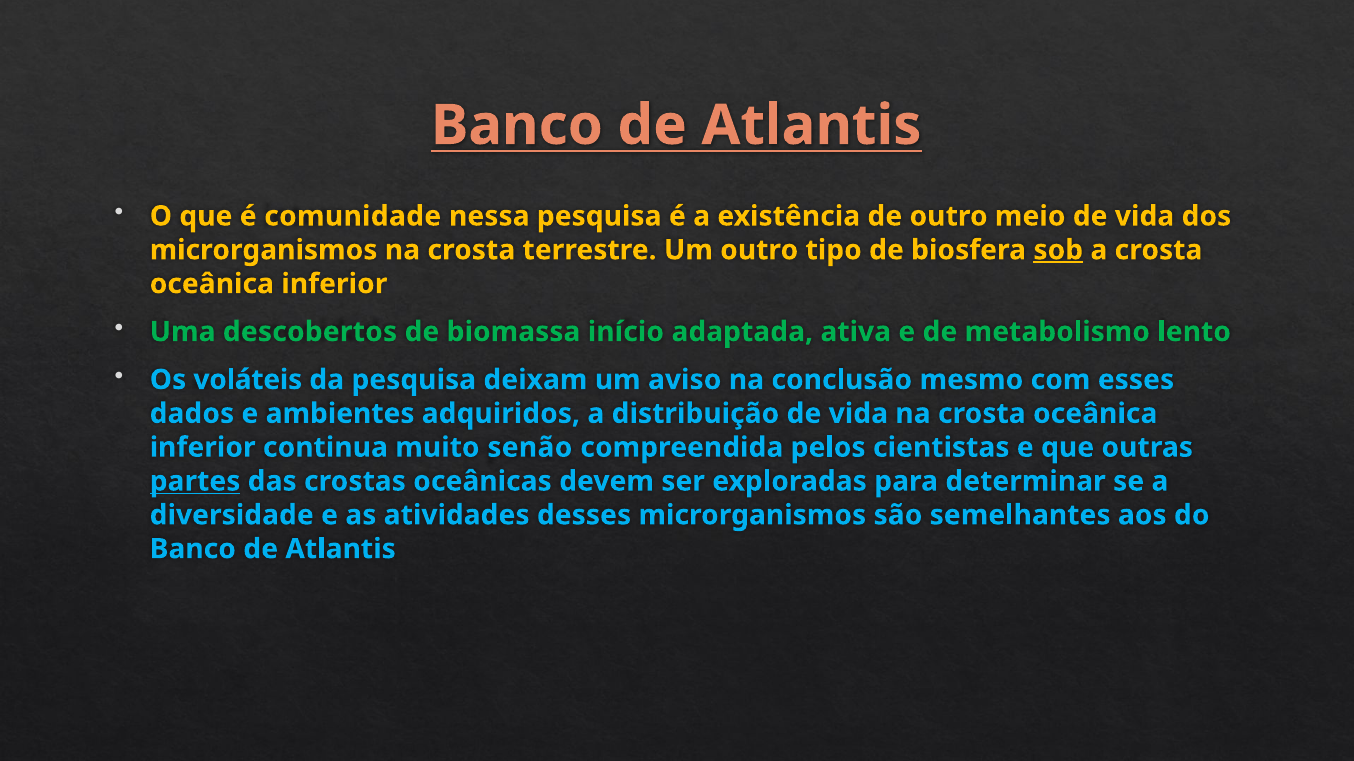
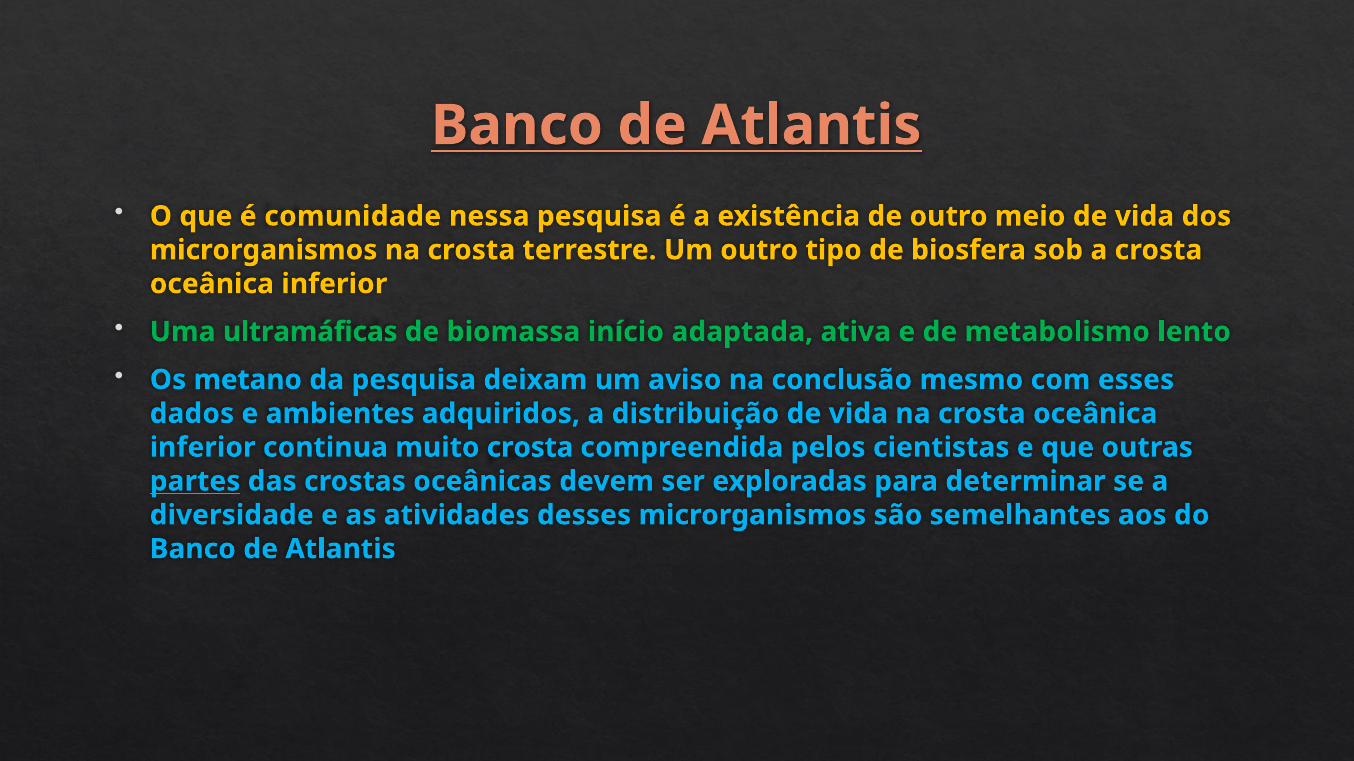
sob underline: present -> none
descobertos: descobertos -> ultramáficas
voláteis: voláteis -> metano
muito senão: senão -> crosta
